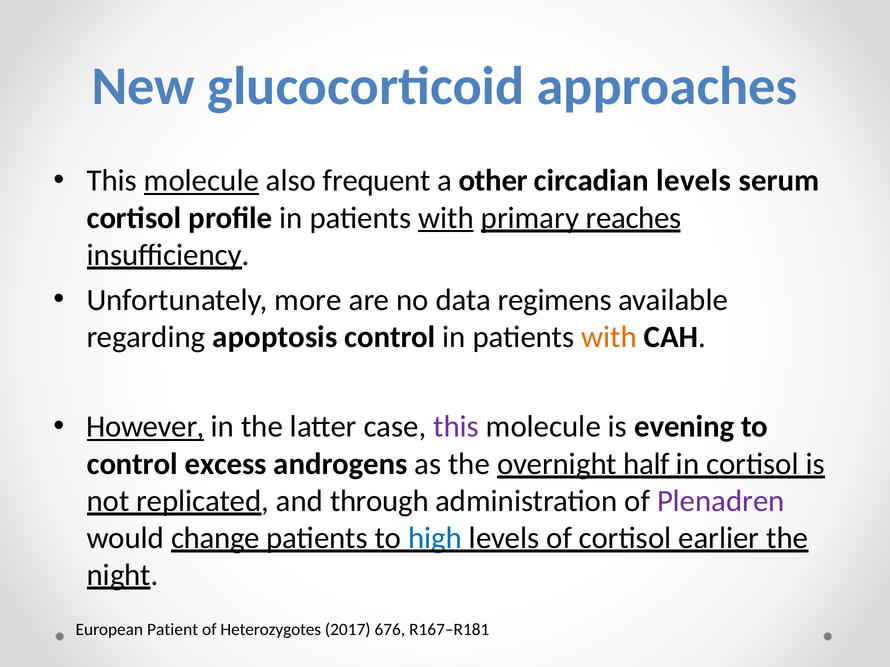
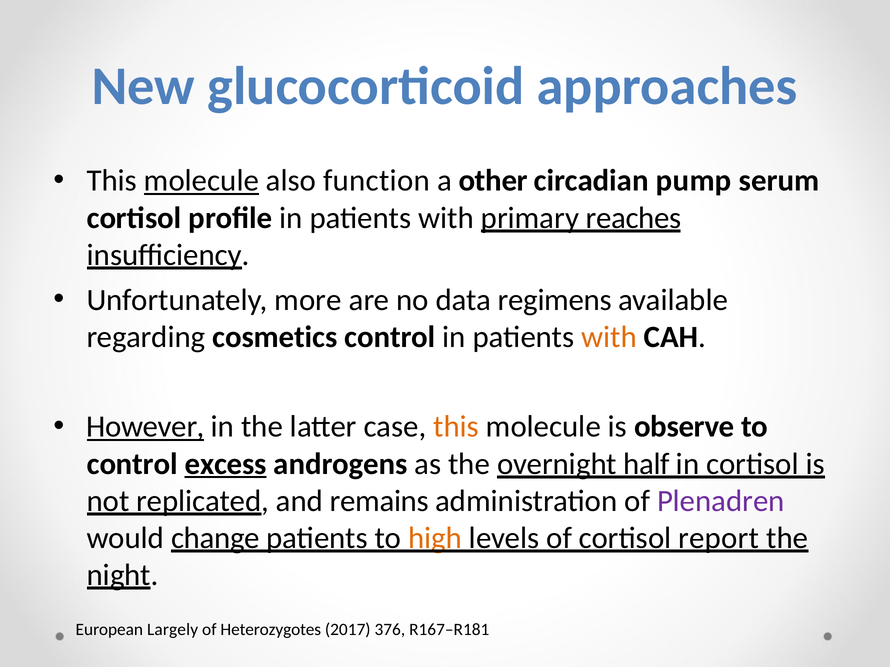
frequent: frequent -> function
circadian levels: levels -> pump
with at (446, 218) underline: present -> none
apoptosis: apoptosis -> cosmetics
this at (456, 427) colour: purple -> orange
evening: evening -> observe
excess underline: none -> present
through: through -> remains
high colour: blue -> orange
earlier: earlier -> report
Patient: Patient -> Largely
676: 676 -> 376
